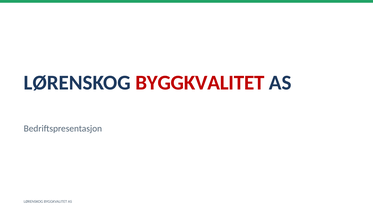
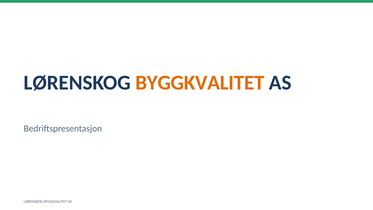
BYGGKVALITET at (200, 83) colour: red -> orange
